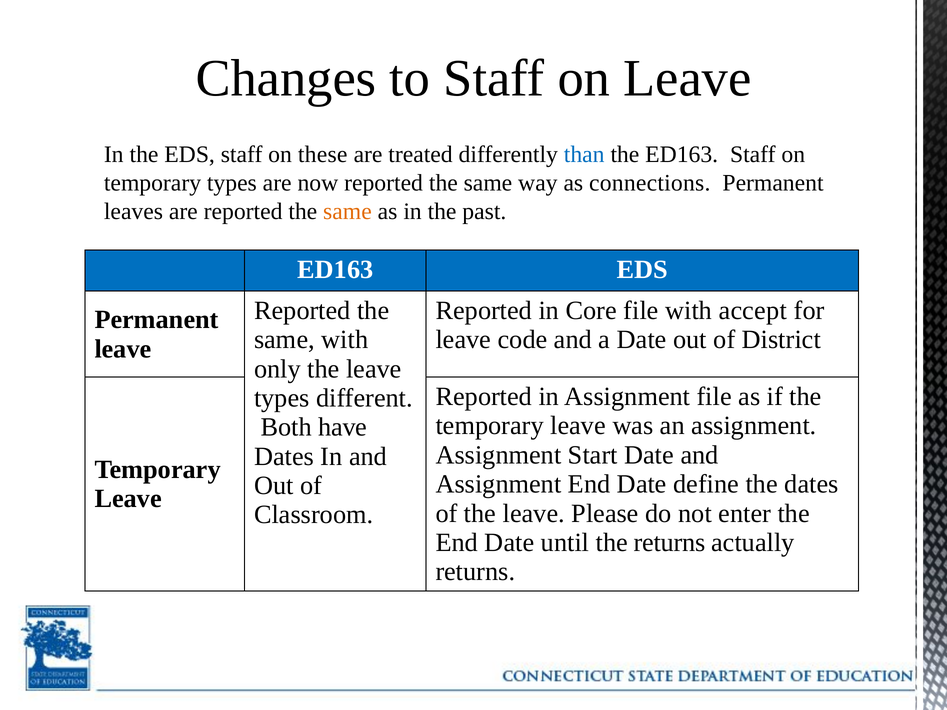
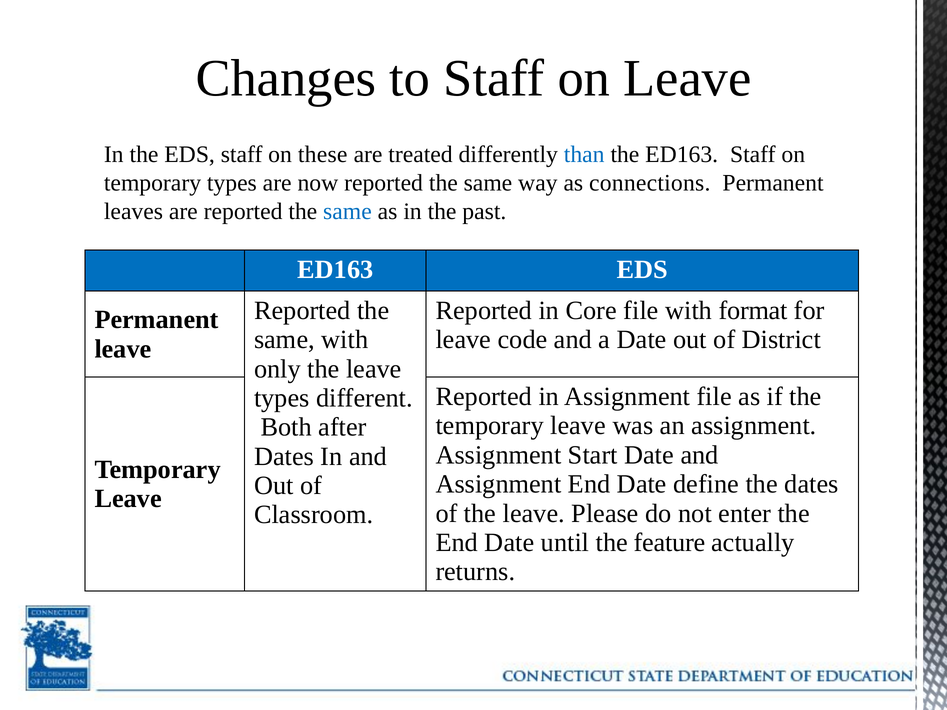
same at (347, 211) colour: orange -> blue
accept: accept -> format
have: have -> after
the returns: returns -> feature
